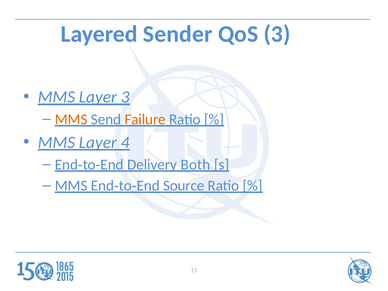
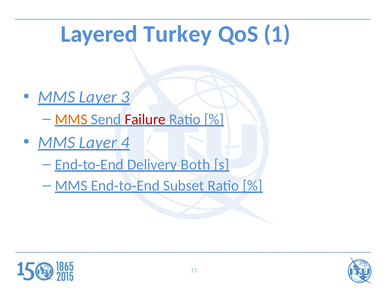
Sender: Sender -> Turkey
QoS 3: 3 -> 1
Failure colour: orange -> red
Source: Source -> Subset
